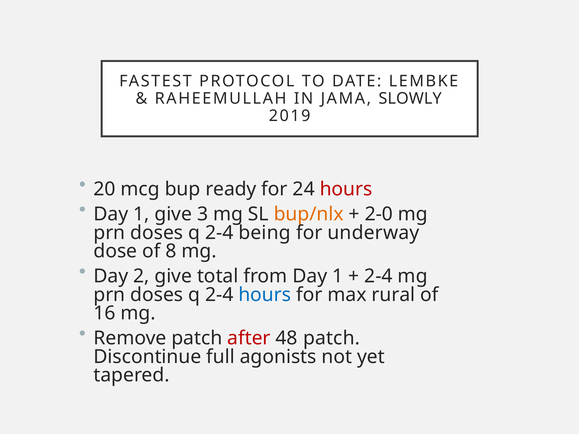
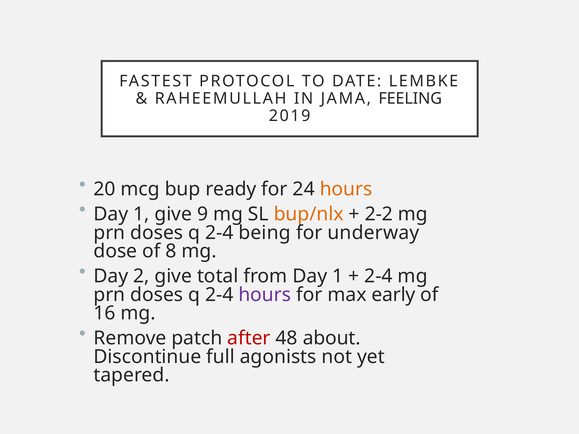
SLOWLY: SLOWLY -> FEELING
hours at (346, 189) colour: red -> orange
3: 3 -> 9
2-0: 2-0 -> 2-2
hours at (265, 295) colour: blue -> purple
rural: rural -> early
48 patch: patch -> about
